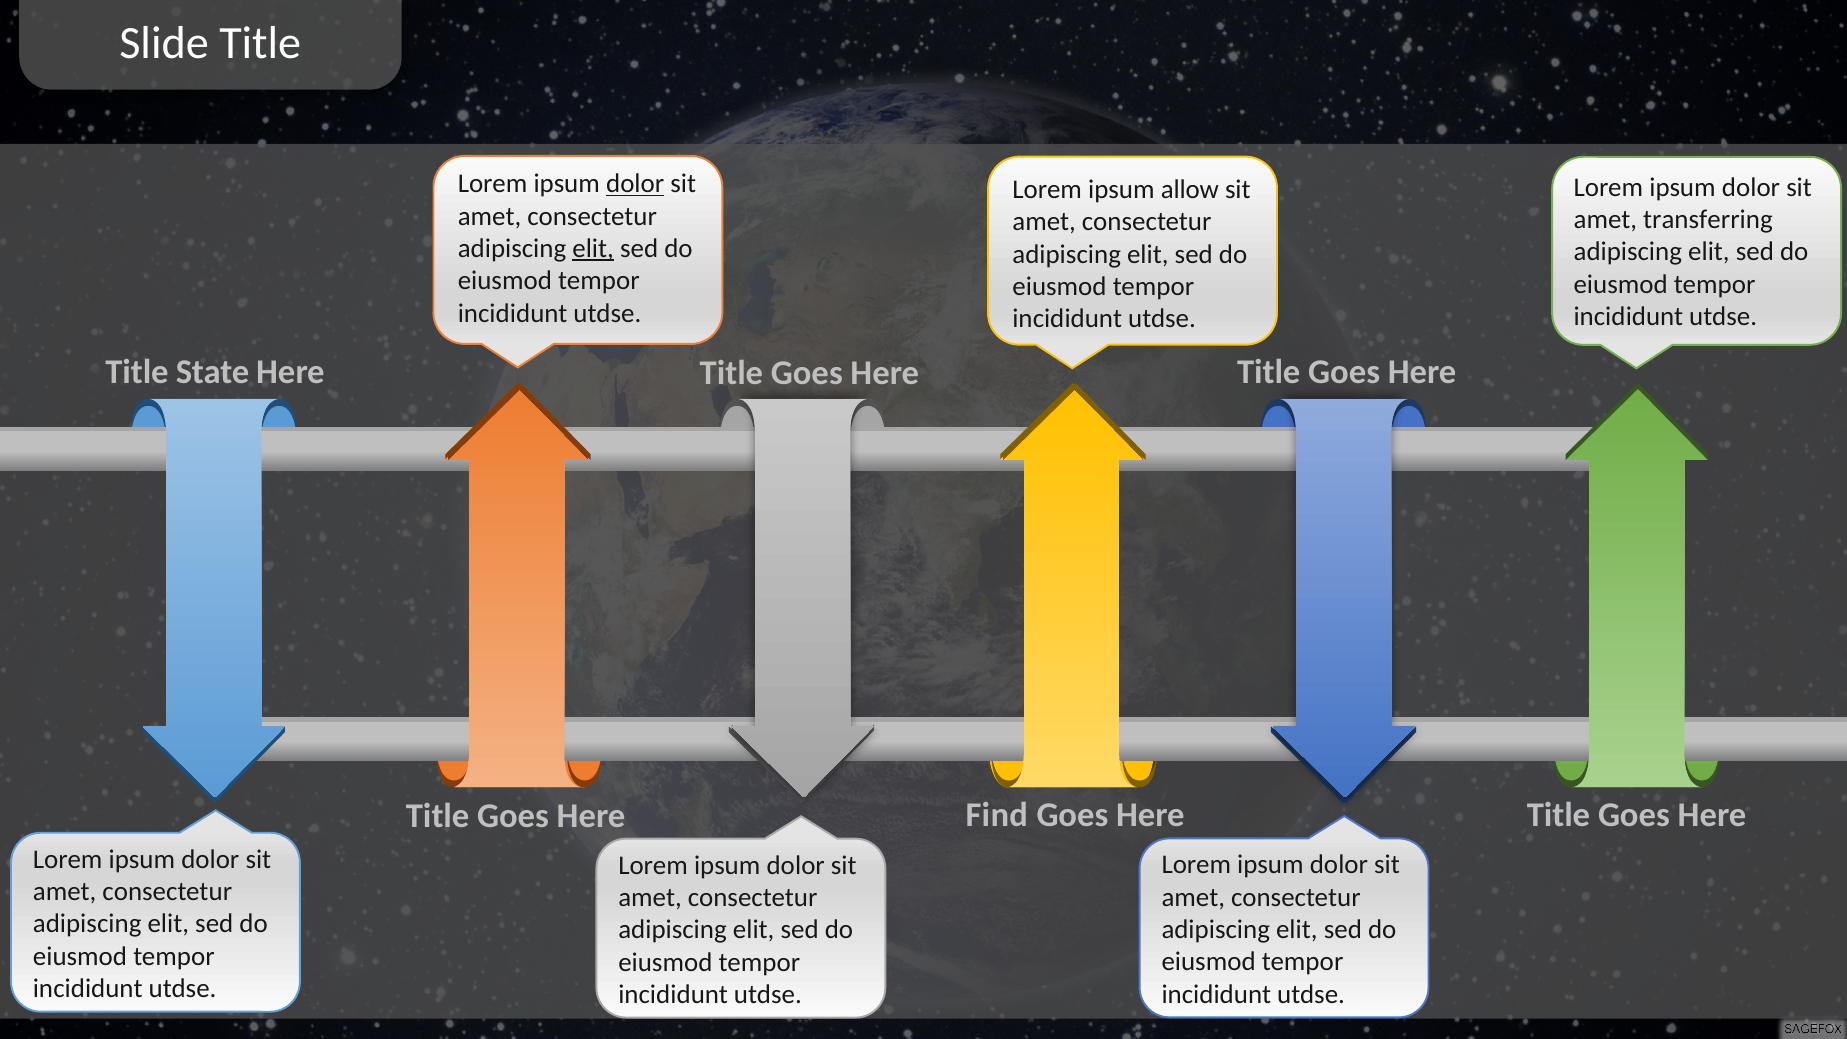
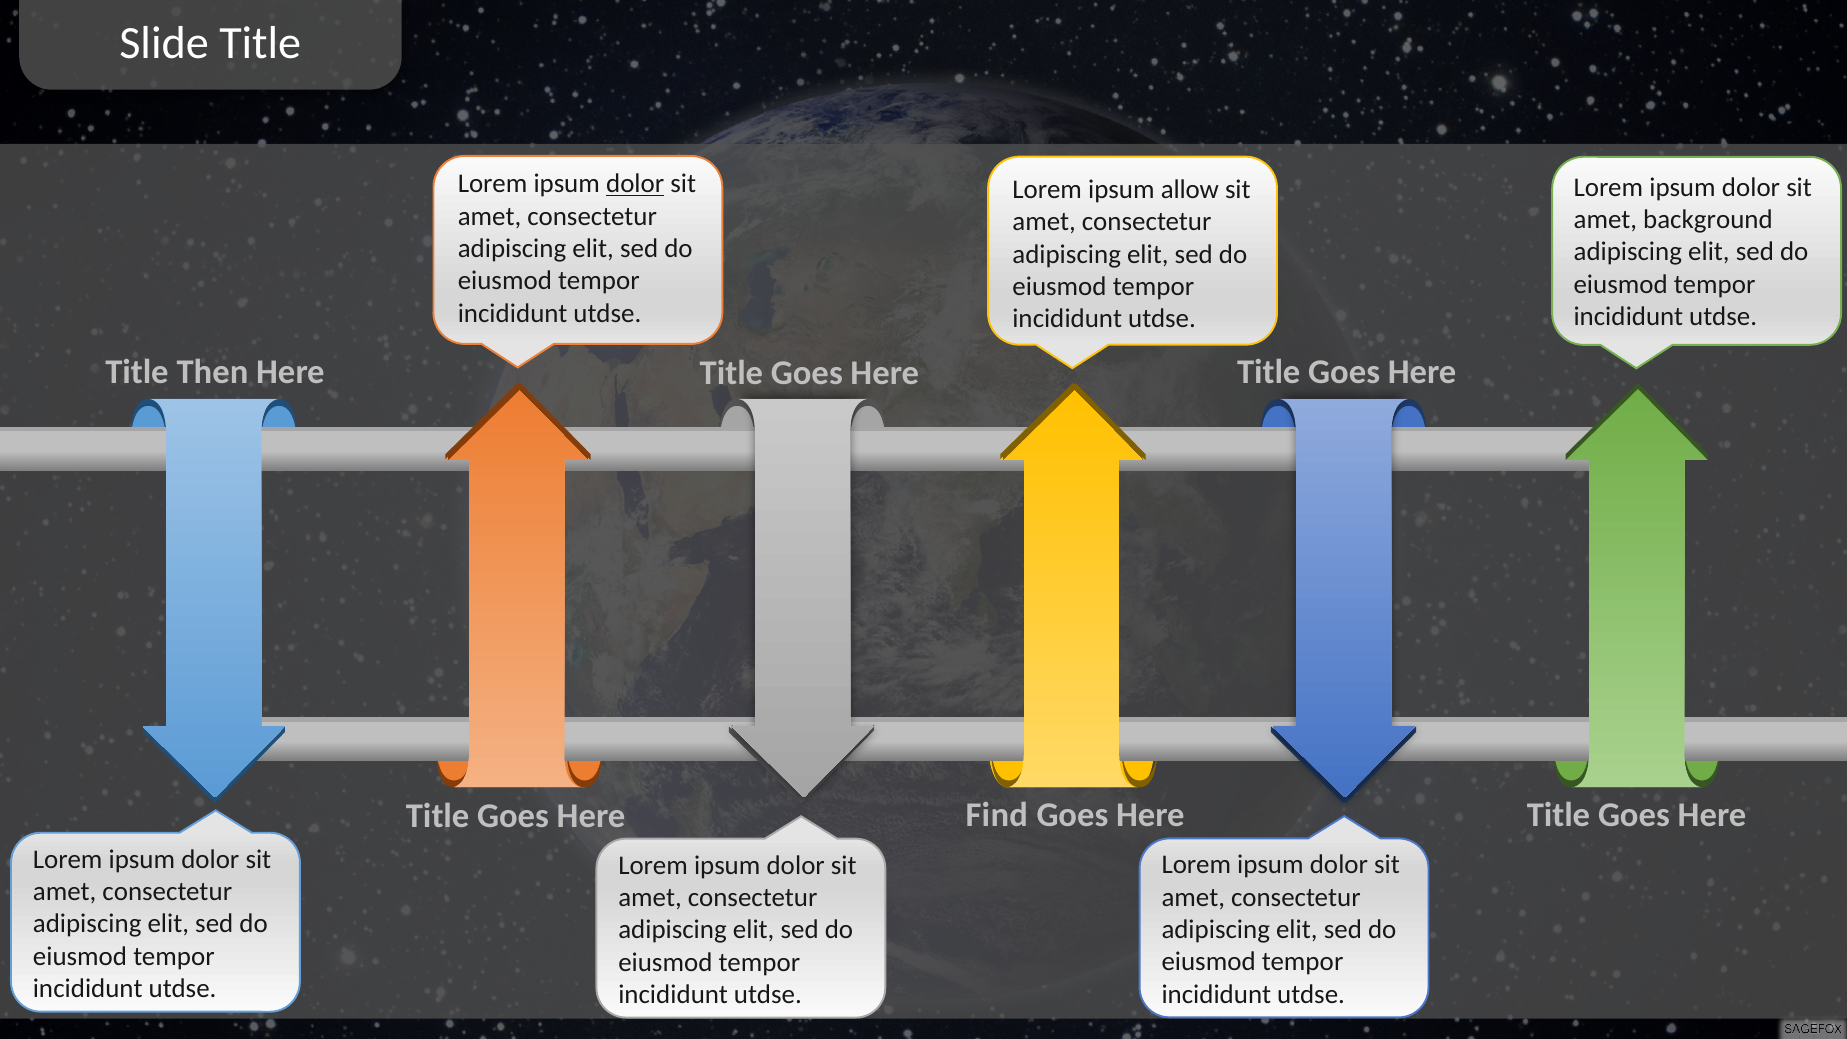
transferring: transferring -> background
elit at (593, 248) underline: present -> none
State: State -> Then
